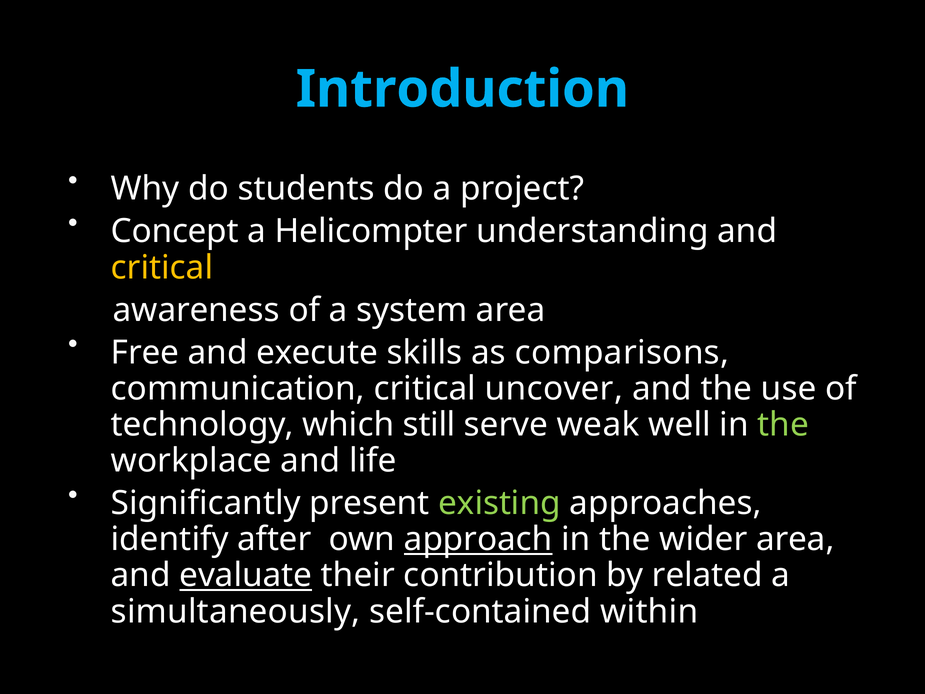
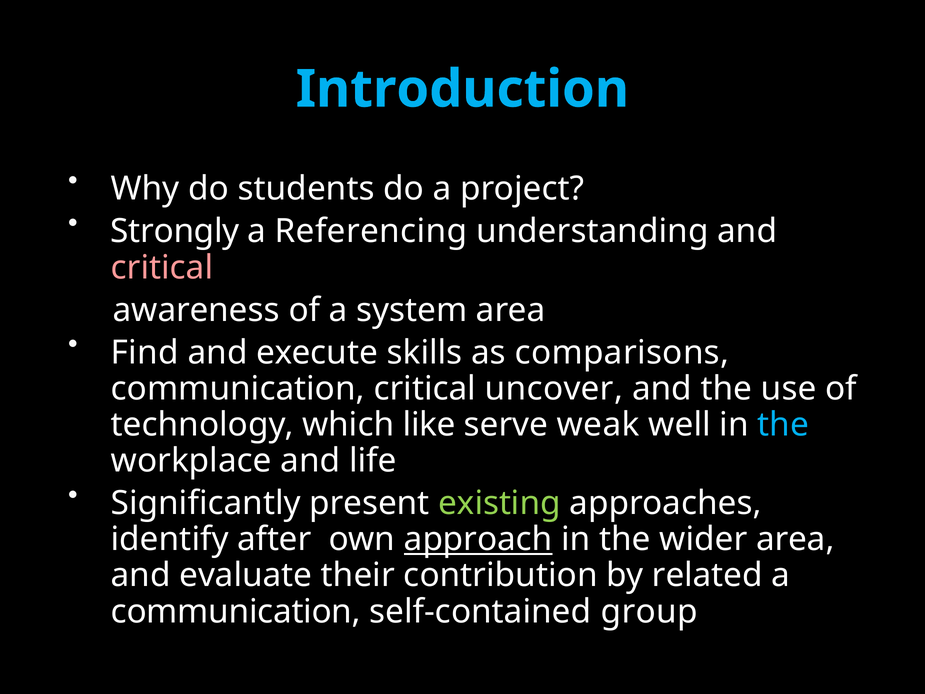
Concept: Concept -> Strongly
Helicompter: Helicompter -> Referencing
critical at (162, 267) colour: yellow -> pink
Free: Free -> Find
still: still -> like
the at (783, 425) colour: light green -> light blue
evaluate underline: present -> none
simultaneously at (236, 611): simultaneously -> communication
within: within -> group
